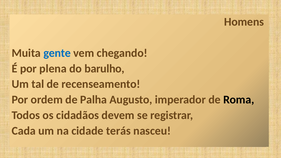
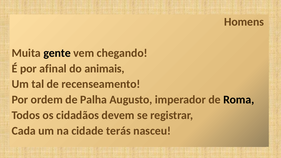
gente colour: blue -> black
plena: plena -> afinal
barulho: barulho -> animais
